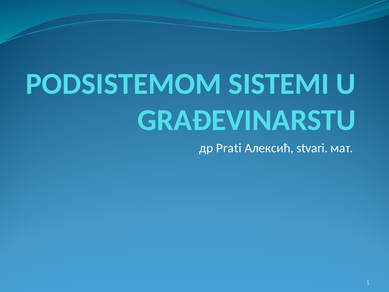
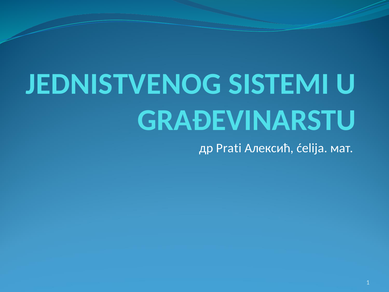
PODSISTEMOM: PODSISTEMOM -> JEDNISTVENOG
stvari: stvari -> ćelija
